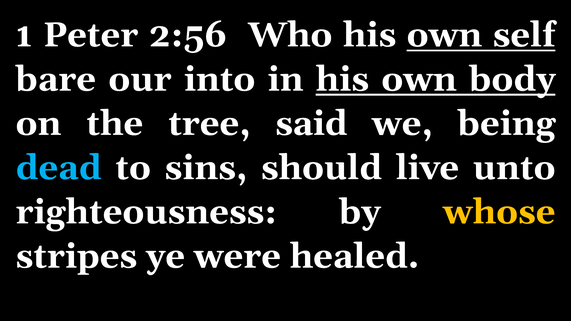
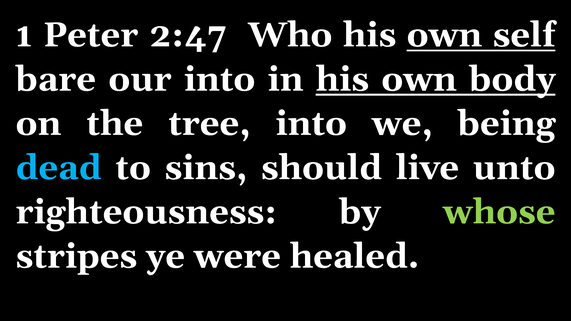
2:56: 2:56 -> 2:47
tree said: said -> into
whose colour: yellow -> light green
